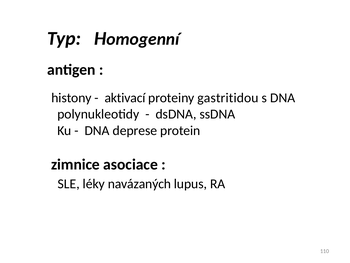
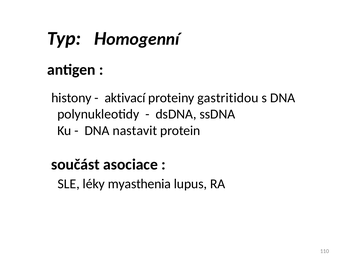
deprese: deprese -> nastavit
zimnice: zimnice -> součást
navázaných: navázaných -> myasthenia
